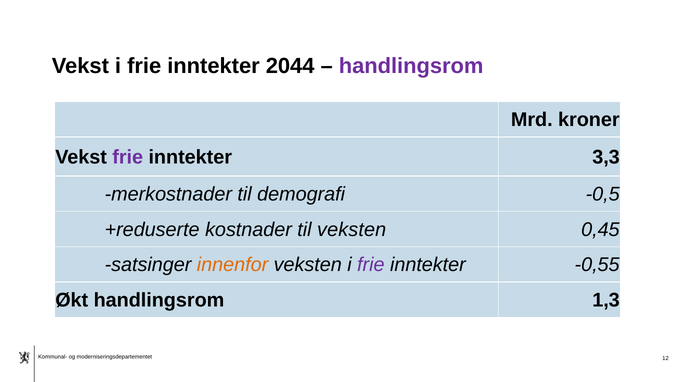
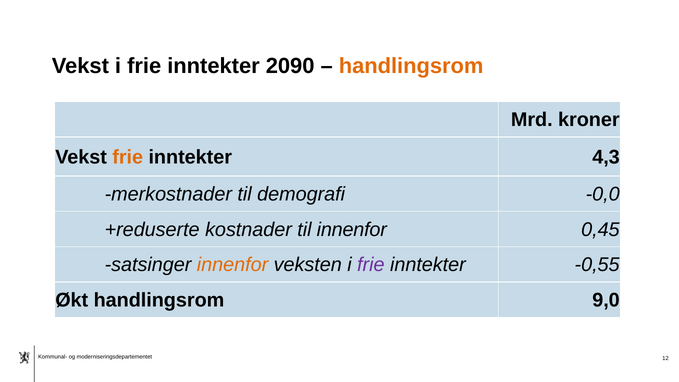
2044: 2044 -> 2090
handlingsrom at (411, 66) colour: purple -> orange
frie at (128, 157) colour: purple -> orange
3,3: 3,3 -> 4,3
-0,5: -0,5 -> -0,0
til veksten: veksten -> innenfor
1,3: 1,3 -> 9,0
